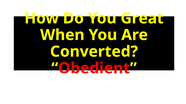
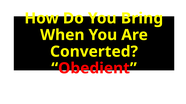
Great: Great -> Bring
